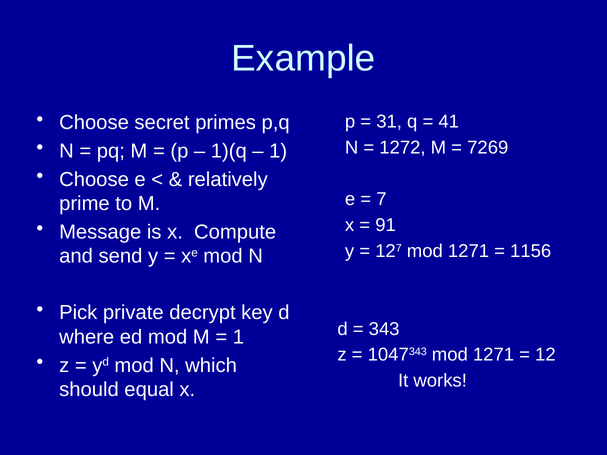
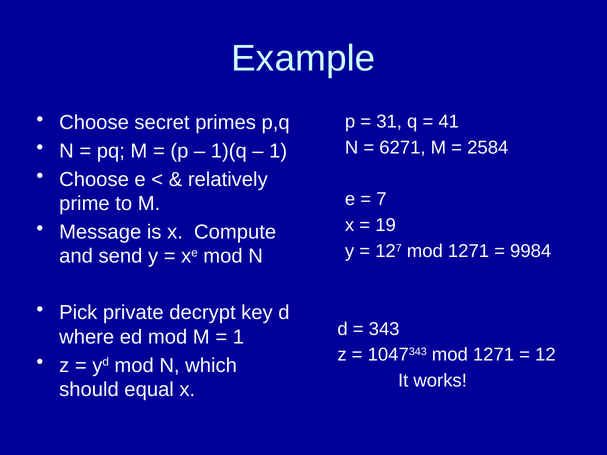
1272: 1272 -> 6271
7269: 7269 -> 2584
91: 91 -> 19
1156: 1156 -> 9984
